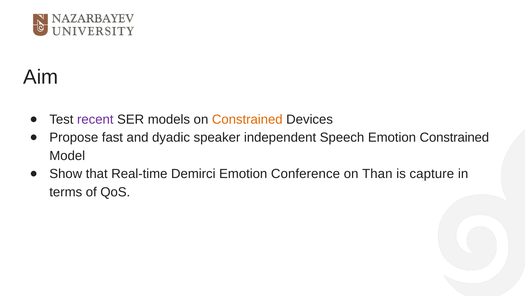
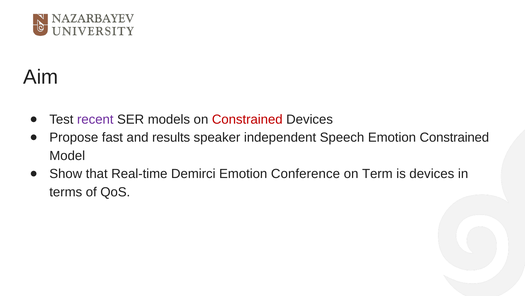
Constrained at (247, 119) colour: orange -> red
dyadic: dyadic -> results
Than: Than -> Term
is capture: capture -> devices
